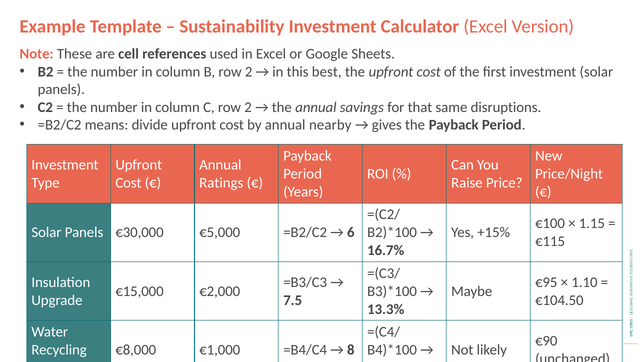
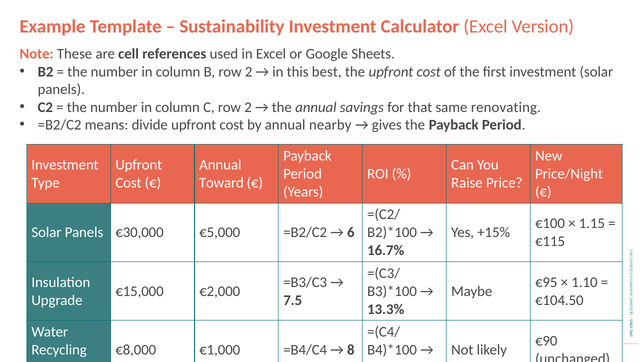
disruptions: disruptions -> renovating
Ratings: Ratings -> Toward
